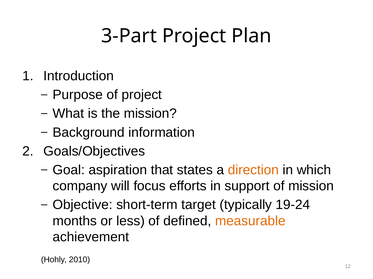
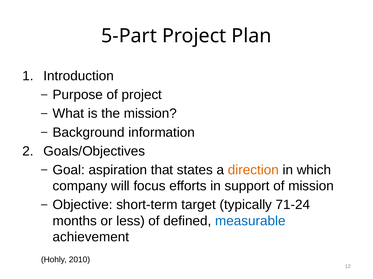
3-Part: 3-Part -> 5-Part
19-24: 19-24 -> 71-24
measurable colour: orange -> blue
